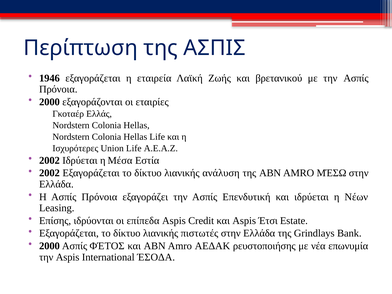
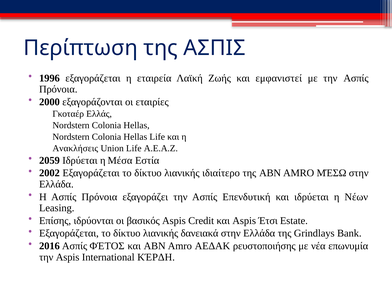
1946: 1946 -> 1996
βρετανικού: βρετανικού -> εμφανιστεί
Ισχυρότερες: Ισχυρότερες -> Ανακλήσεις
2002 at (49, 160): 2002 -> 2059
ανάλυση: ανάλυση -> ιδιαίτερο
επίπεδα: επίπεδα -> βασικός
πιστωτές: πιστωτές -> δανειακά
2000 at (49, 246): 2000 -> 2016
ΈΣΟΔΑ: ΈΣΟΔΑ -> ΚΈΡΔΗ
